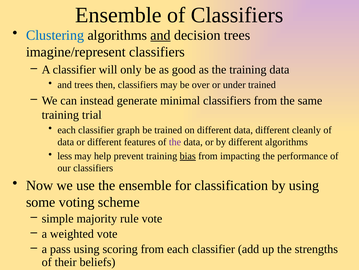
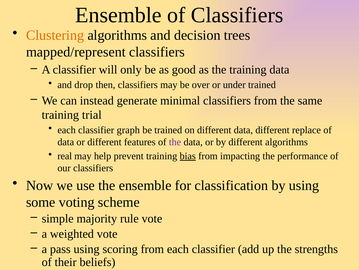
Clustering colour: blue -> orange
and at (161, 35) underline: present -> none
imagine/represent: imagine/represent -> mapped/represent
and trees: trees -> drop
cleanly: cleanly -> replace
less: less -> real
